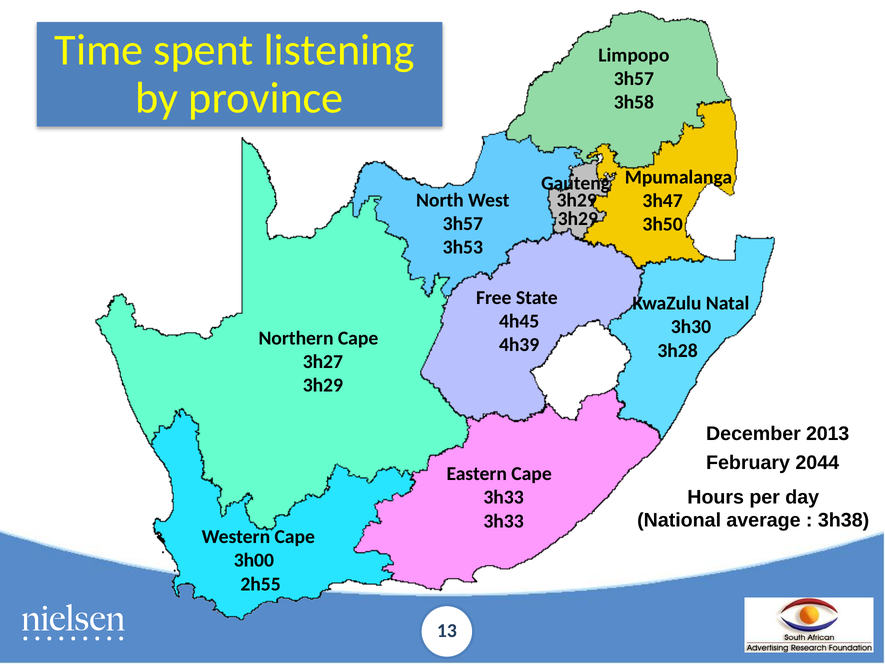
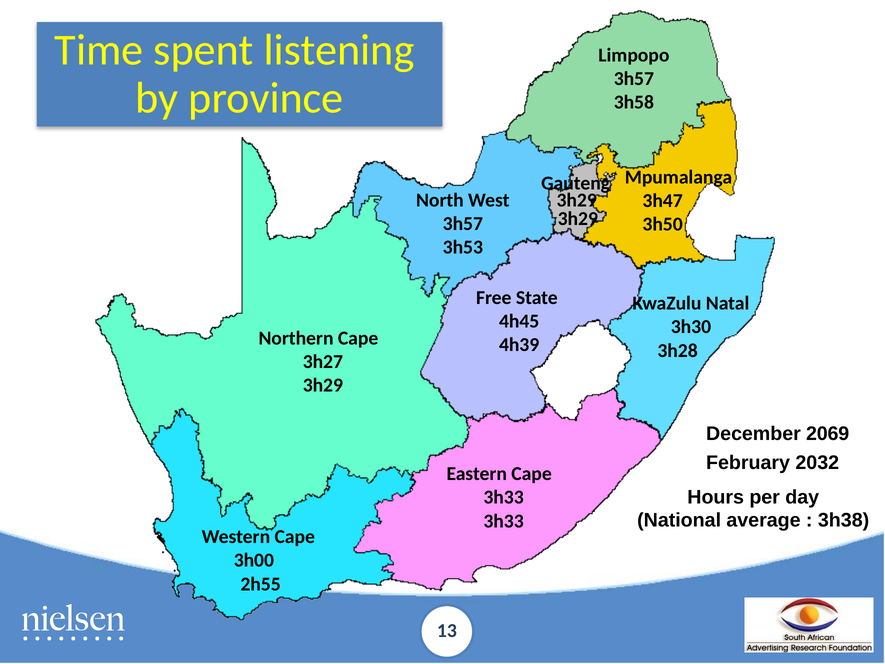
2013: 2013 -> 2069
2044: 2044 -> 2032
